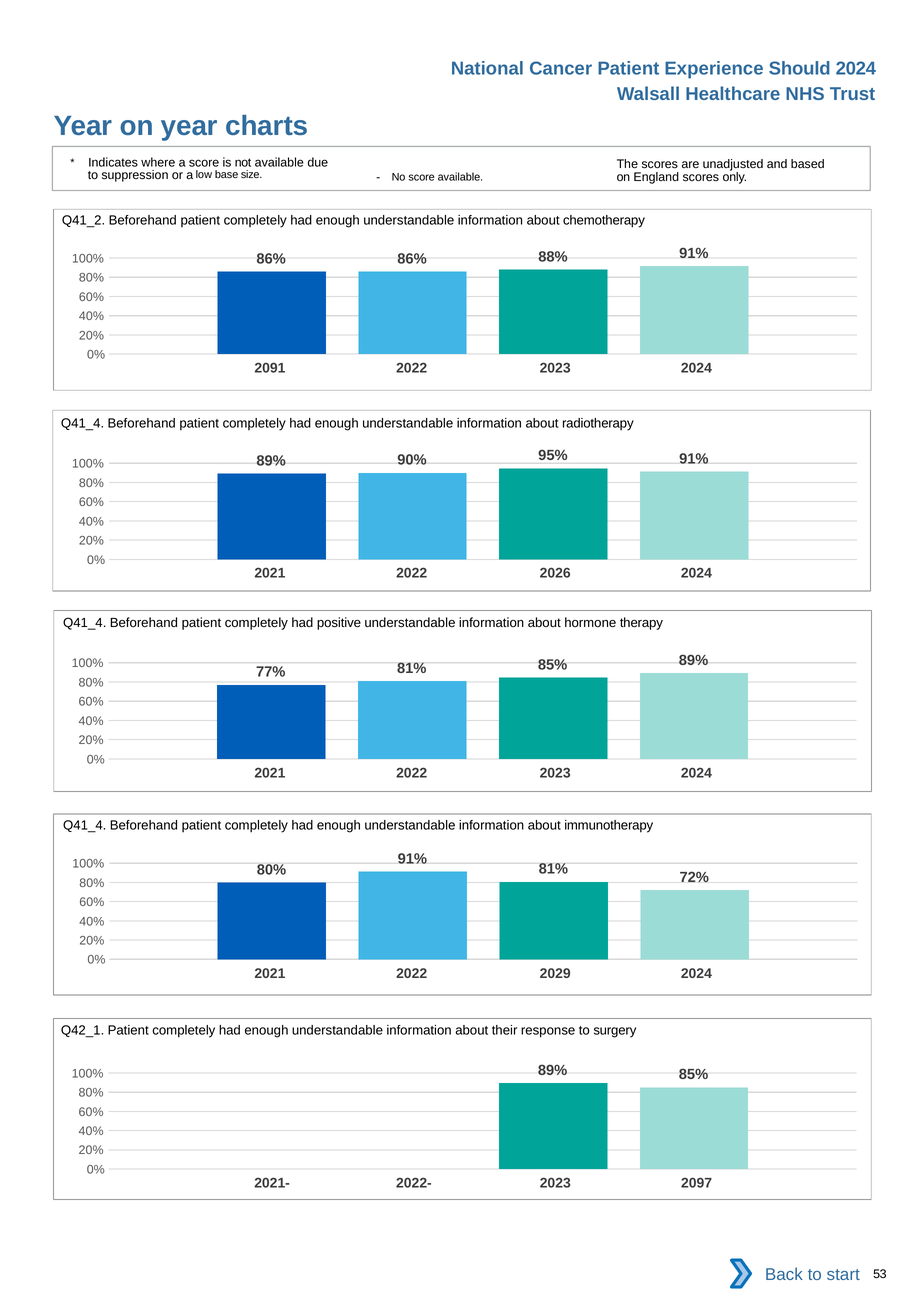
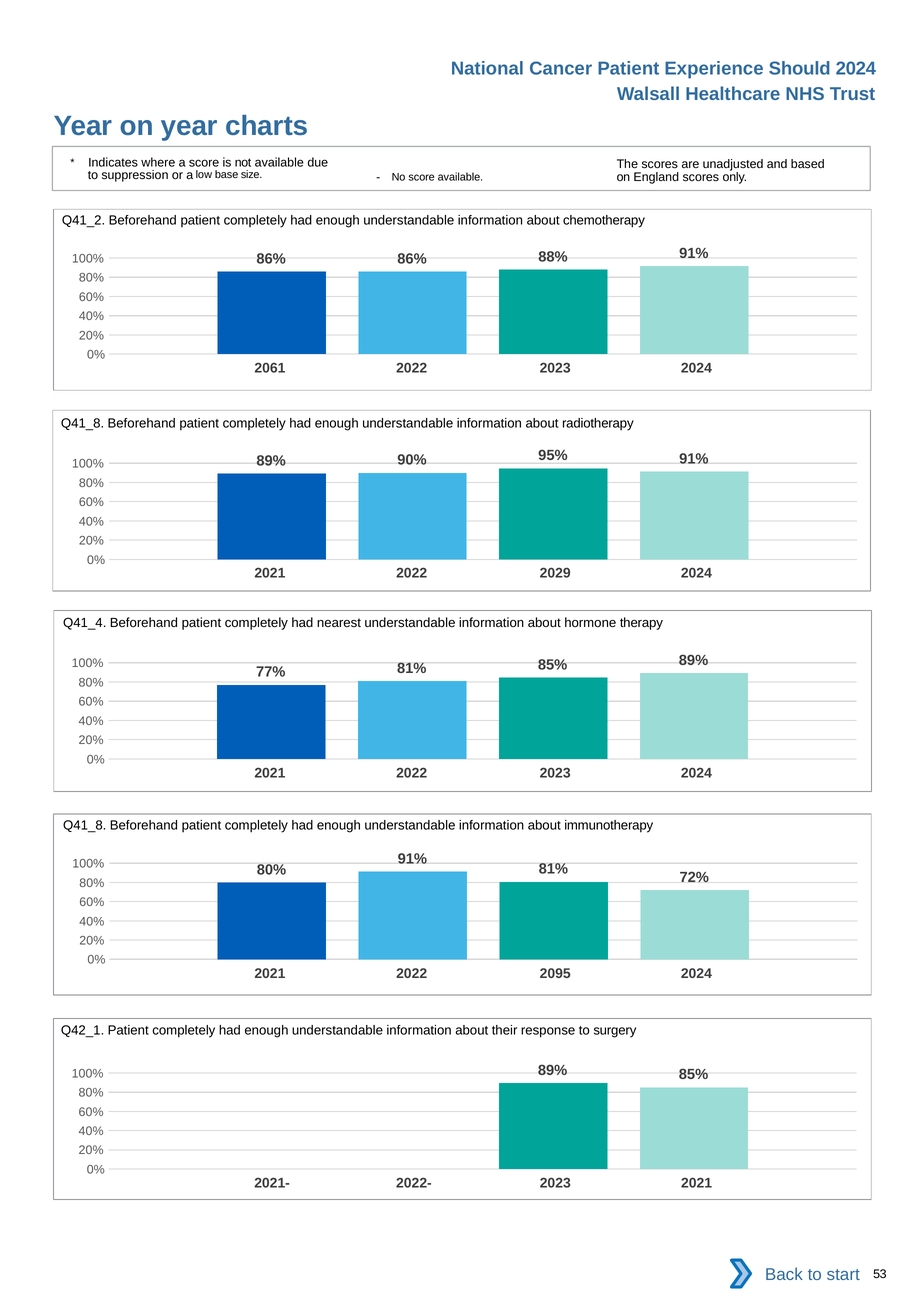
2091: 2091 -> 2061
Q41_4 at (83, 423): Q41_4 -> Q41_8
2026: 2026 -> 2029
positive: positive -> nearest
Q41_4 at (85, 825): Q41_4 -> Q41_8
2029: 2029 -> 2095
2023 2097: 2097 -> 2021
